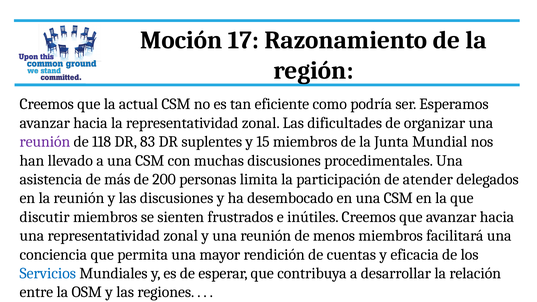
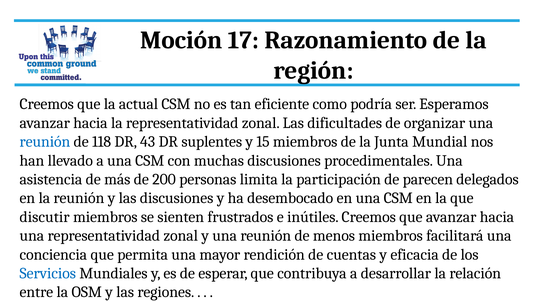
reunión at (45, 142) colour: purple -> blue
83: 83 -> 43
atender: atender -> parecen
